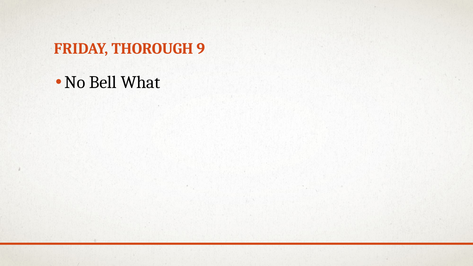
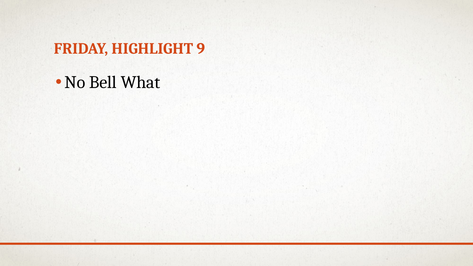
THOROUGH: THOROUGH -> HIGHLIGHT
